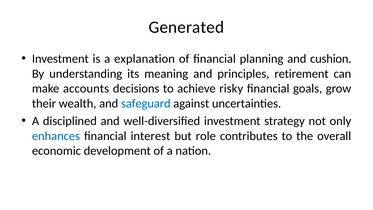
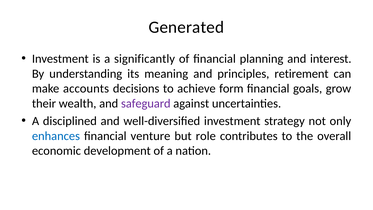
explanation: explanation -> significantly
cushion: cushion -> interest
risky: risky -> form
safeguard colour: blue -> purple
interest: interest -> venture
